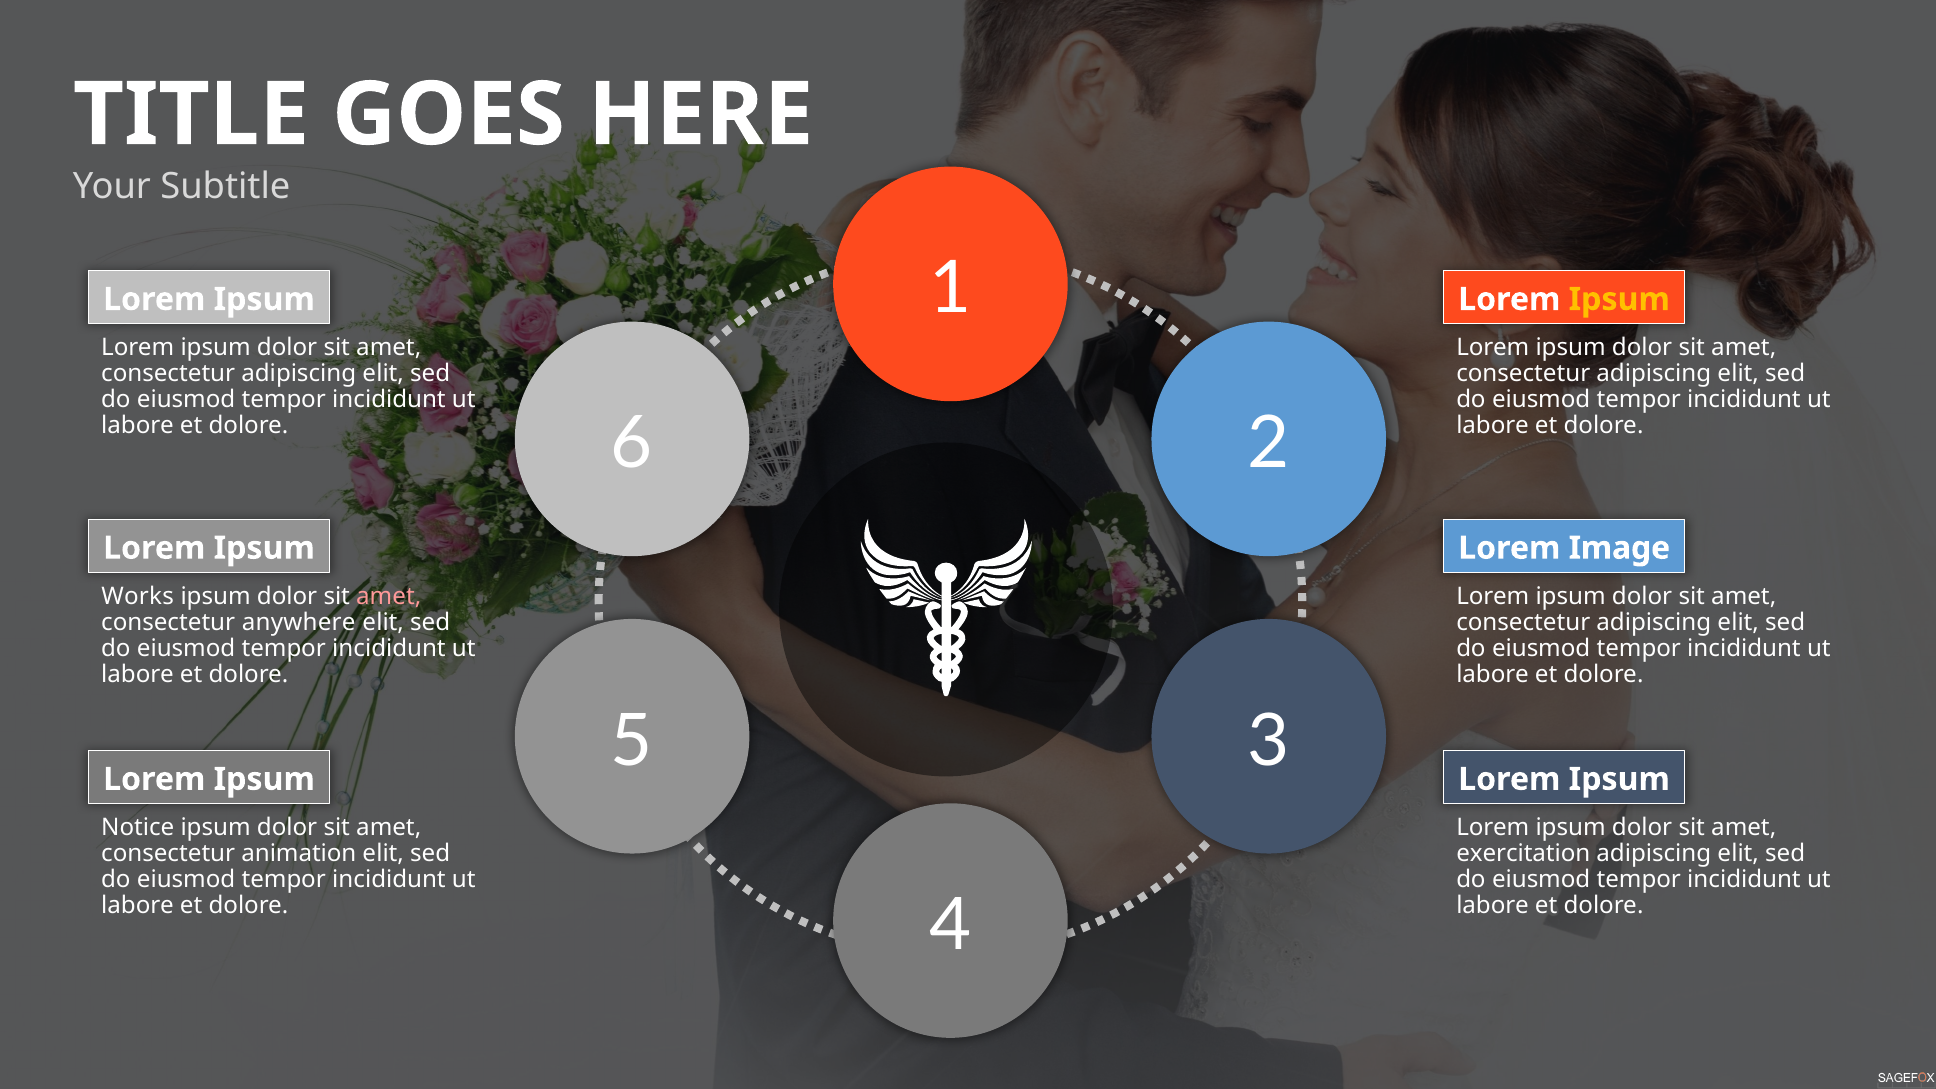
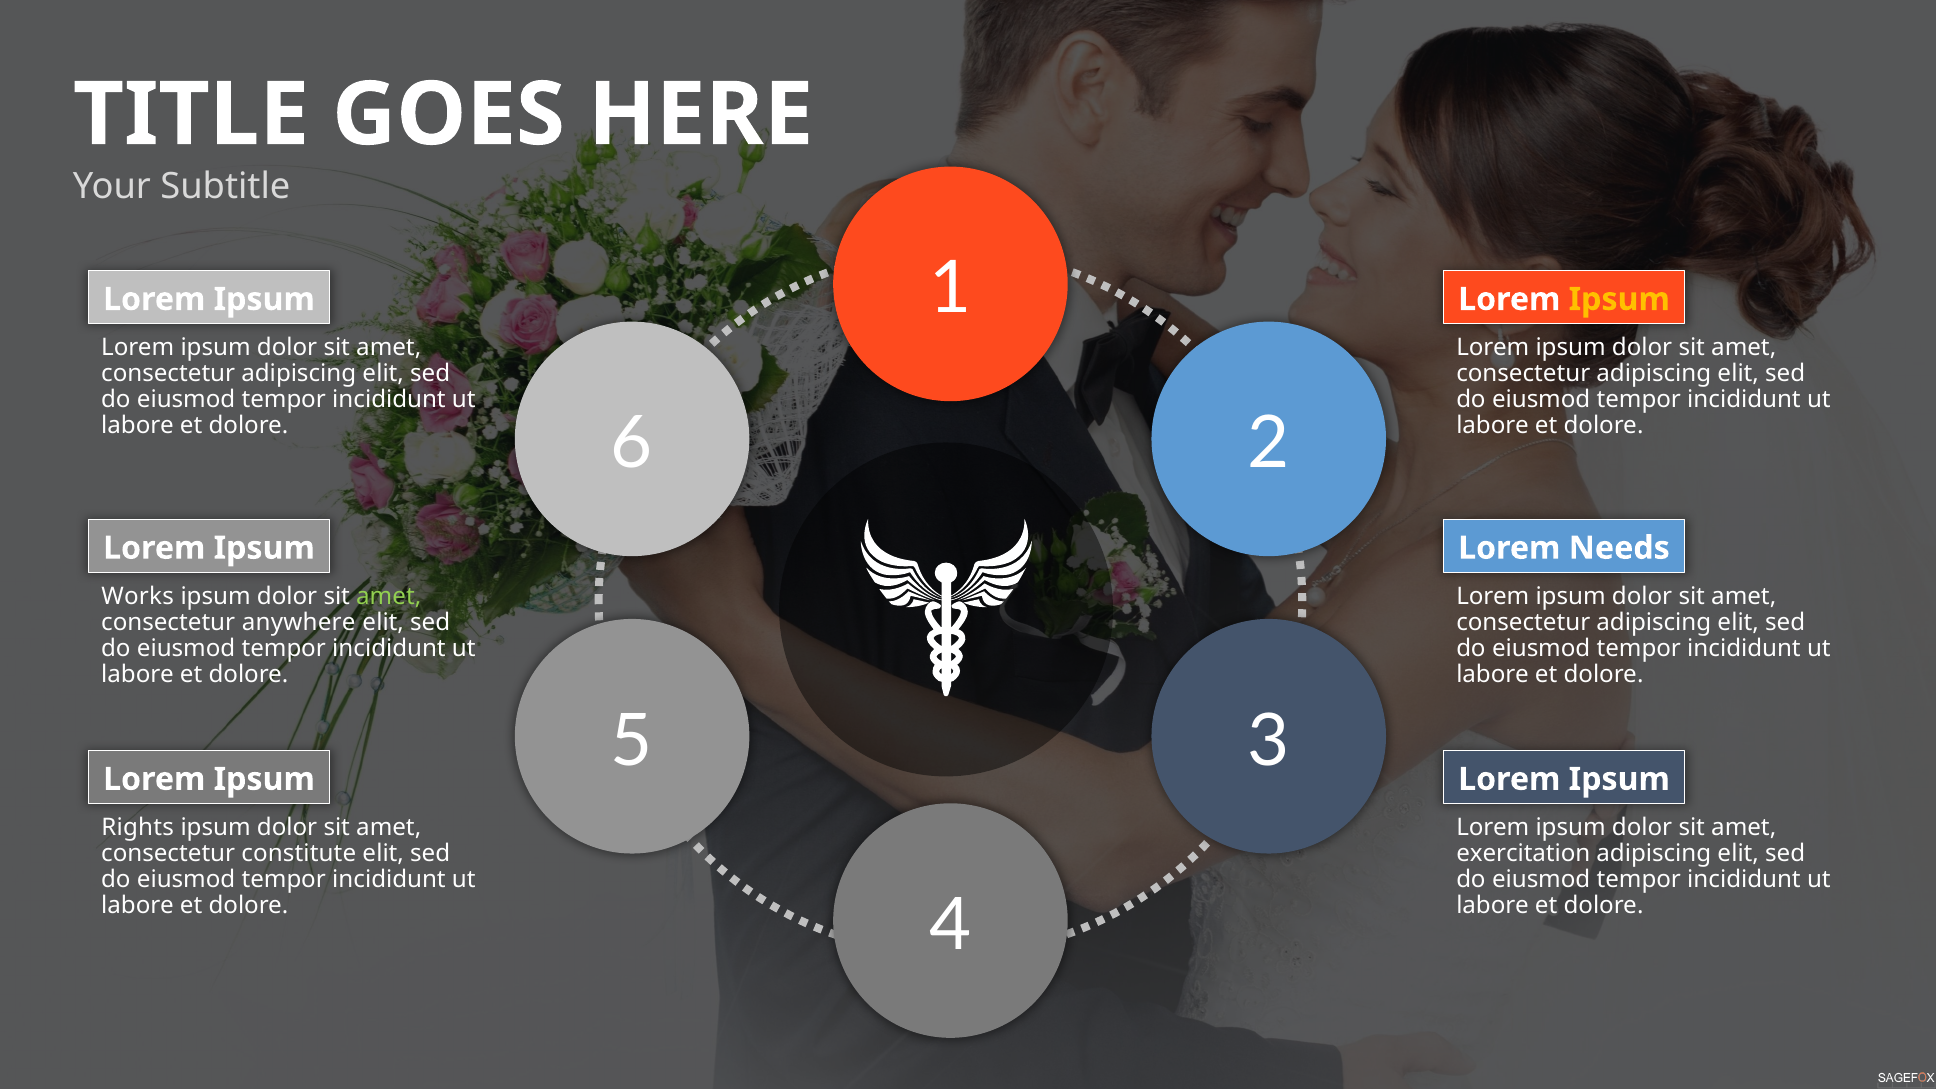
Image: Image -> Needs
amet at (389, 596) colour: pink -> light green
Notice: Notice -> Rights
animation: animation -> constitute
